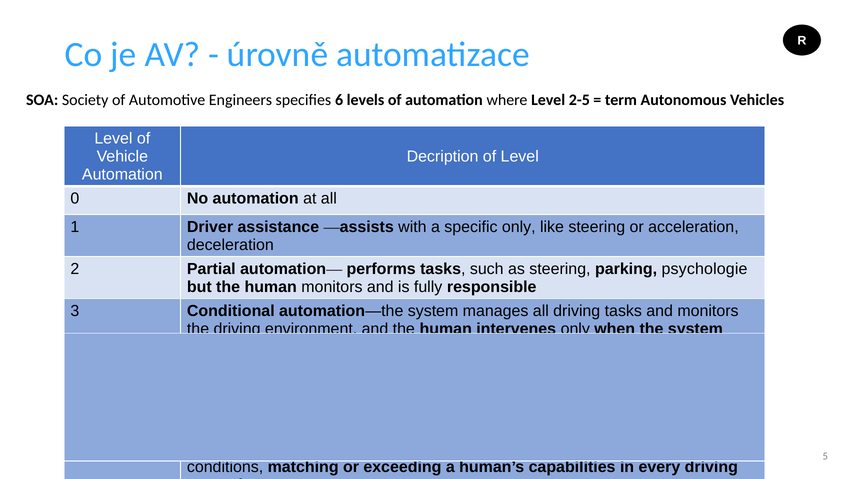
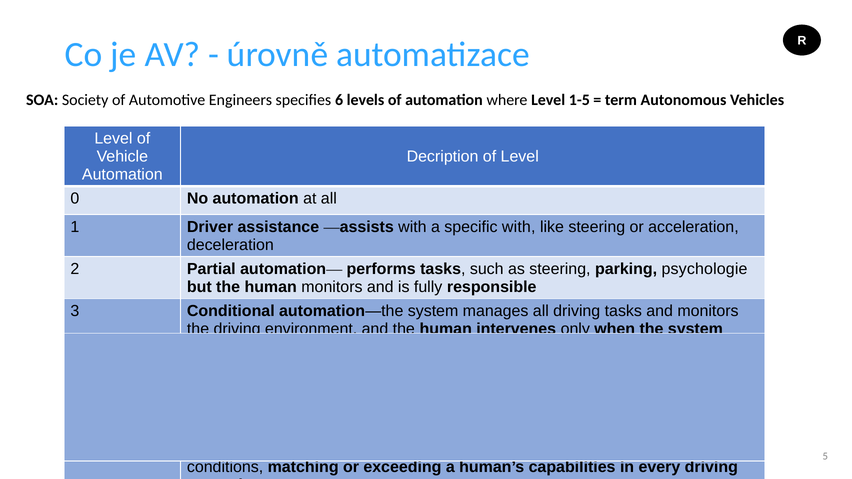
2-5: 2-5 -> 1-5
specific only: only -> with
